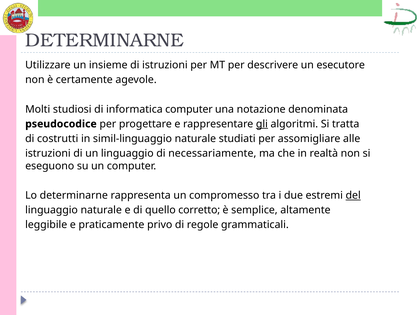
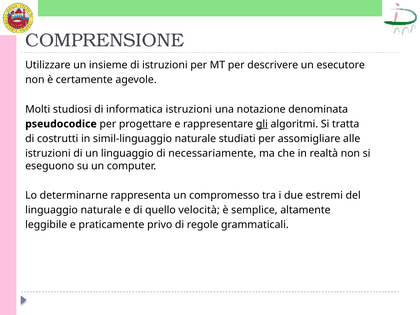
DETERMINARNE at (105, 40): DETERMINARNE -> COMPRENSIONE
informatica computer: computer -> istruzioni
del underline: present -> none
corretto: corretto -> velocità
